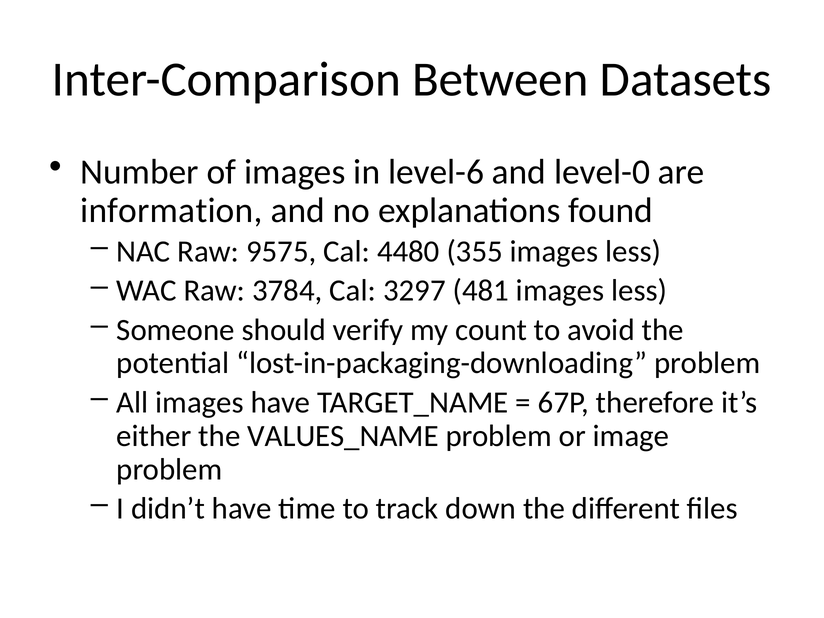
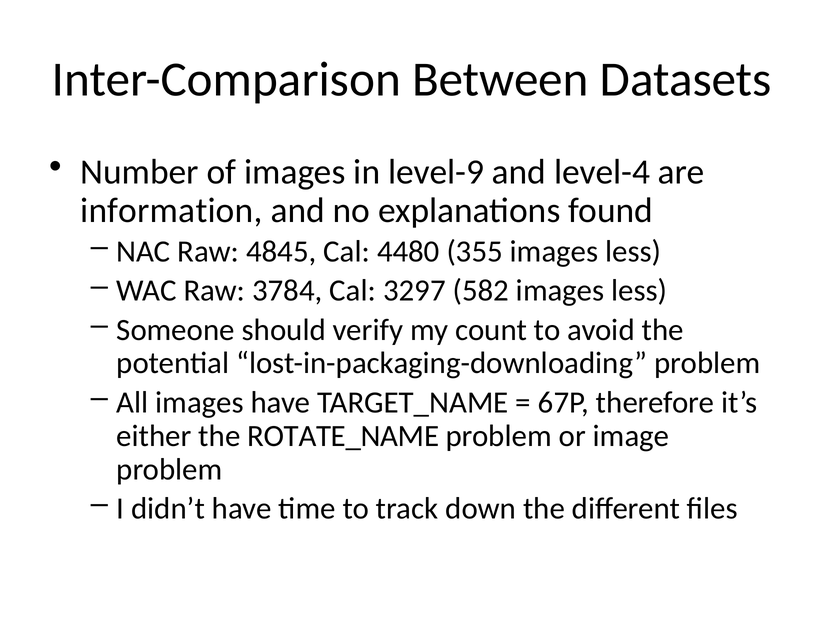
level-6: level-6 -> level-9
level-0: level-0 -> level-4
9575: 9575 -> 4845
481: 481 -> 582
VALUES_NAME: VALUES_NAME -> ROTATE_NAME
